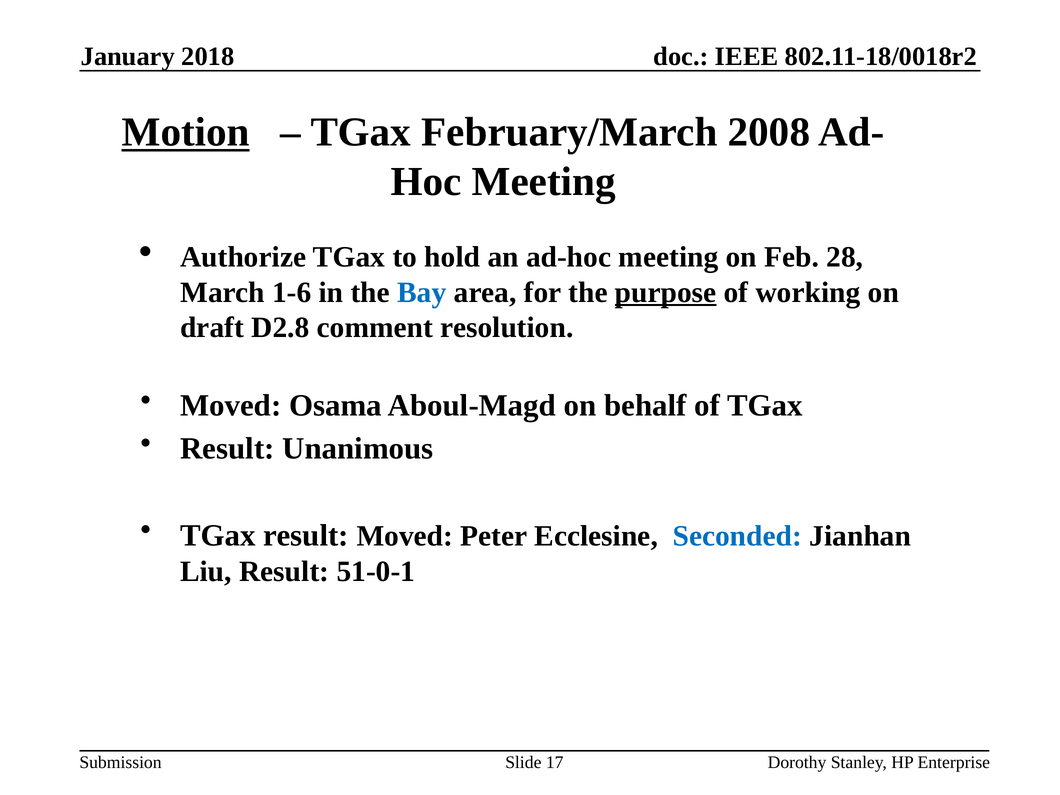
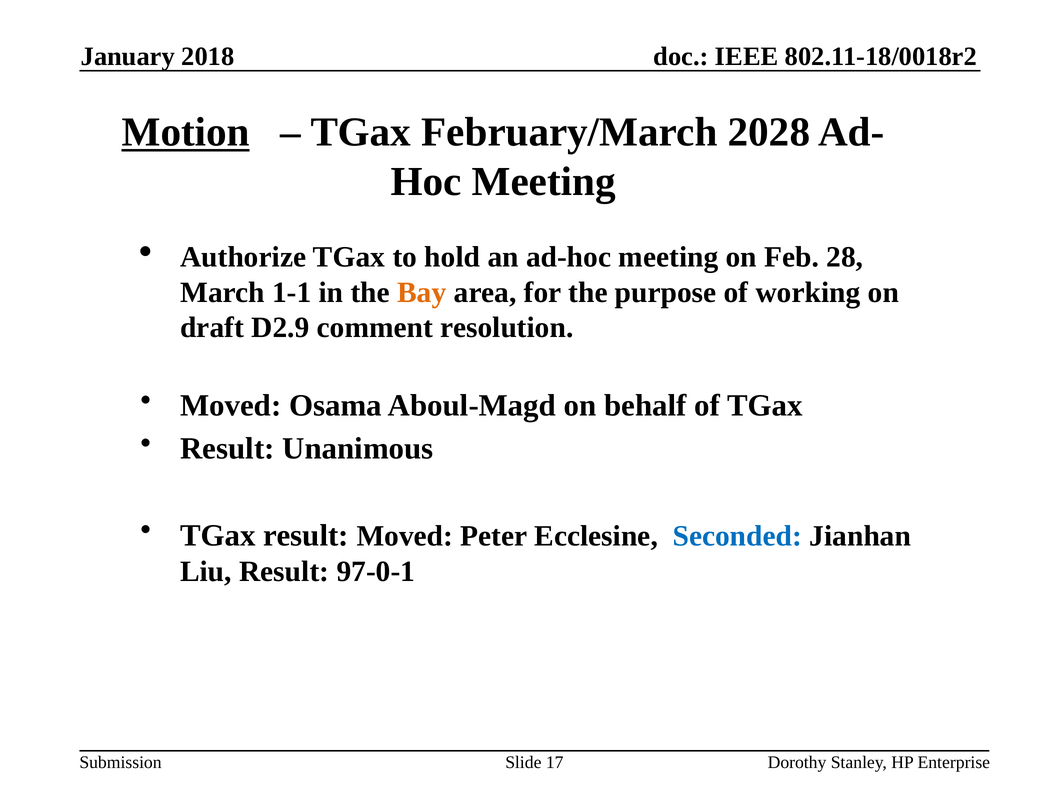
2008: 2008 -> 2028
1-6: 1-6 -> 1-1
Bay colour: blue -> orange
purpose underline: present -> none
D2.8: D2.8 -> D2.9
51-0-1: 51-0-1 -> 97-0-1
